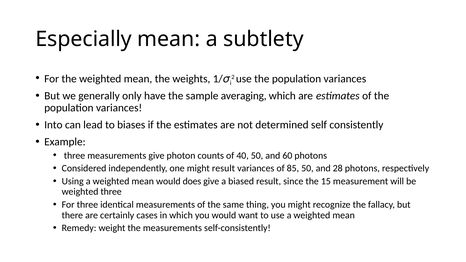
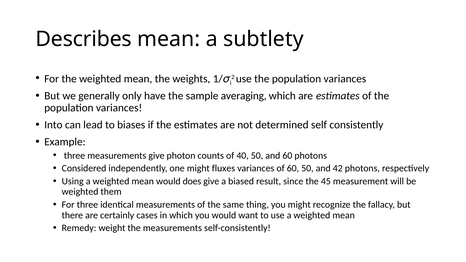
Especially: Especially -> Describes
might result: result -> fluxes
of 85: 85 -> 60
28: 28 -> 42
15: 15 -> 45
weighted three: three -> them
